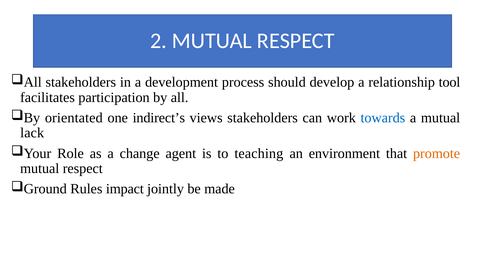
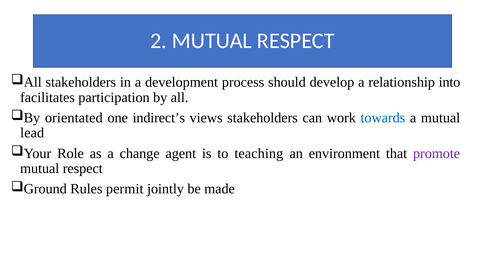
tool: tool -> into
lack: lack -> lead
promote colour: orange -> purple
impact: impact -> permit
